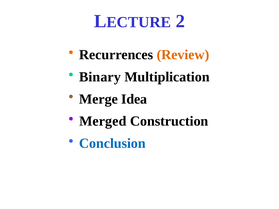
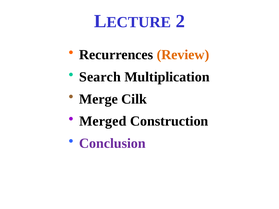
Binary: Binary -> Search
Idea: Idea -> Cilk
Conclusion colour: blue -> purple
